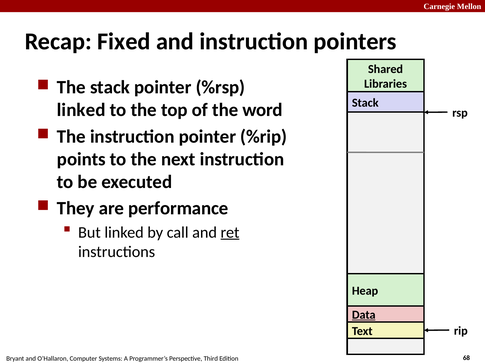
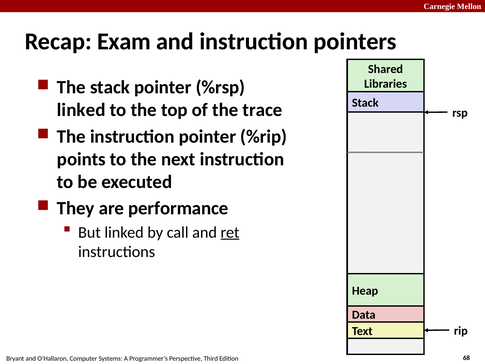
Fixed: Fixed -> Exam
word: word -> trace
Data underline: present -> none
